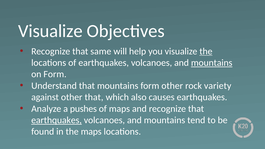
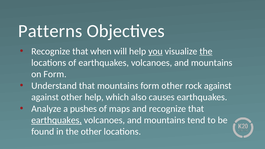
Visualize at (50, 31): Visualize -> Patterns
same: same -> when
you underline: none -> present
mountains at (212, 63) underline: present -> none
rock variety: variety -> against
other that: that -> help
the maps: maps -> other
